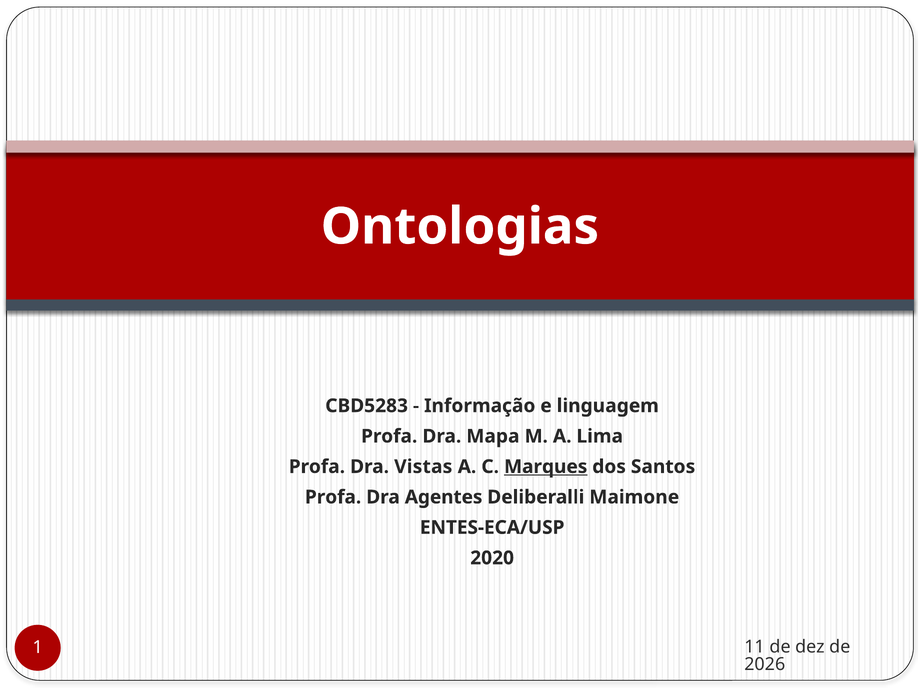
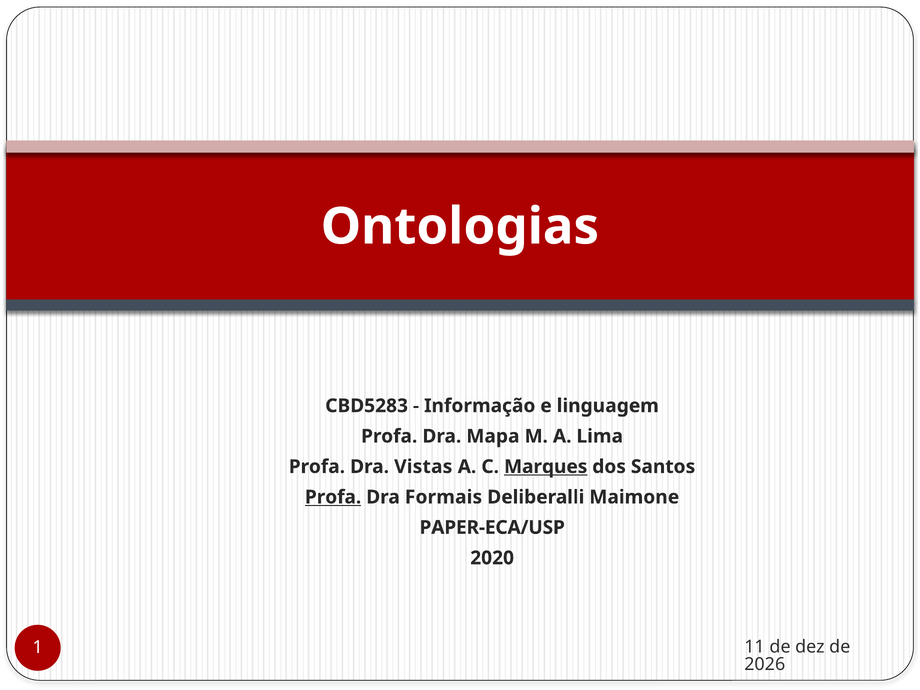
Profa at (333, 497) underline: none -> present
Agentes: Agentes -> Formais
ENTES-ECA/USP: ENTES-ECA/USP -> PAPER-ECA/USP
